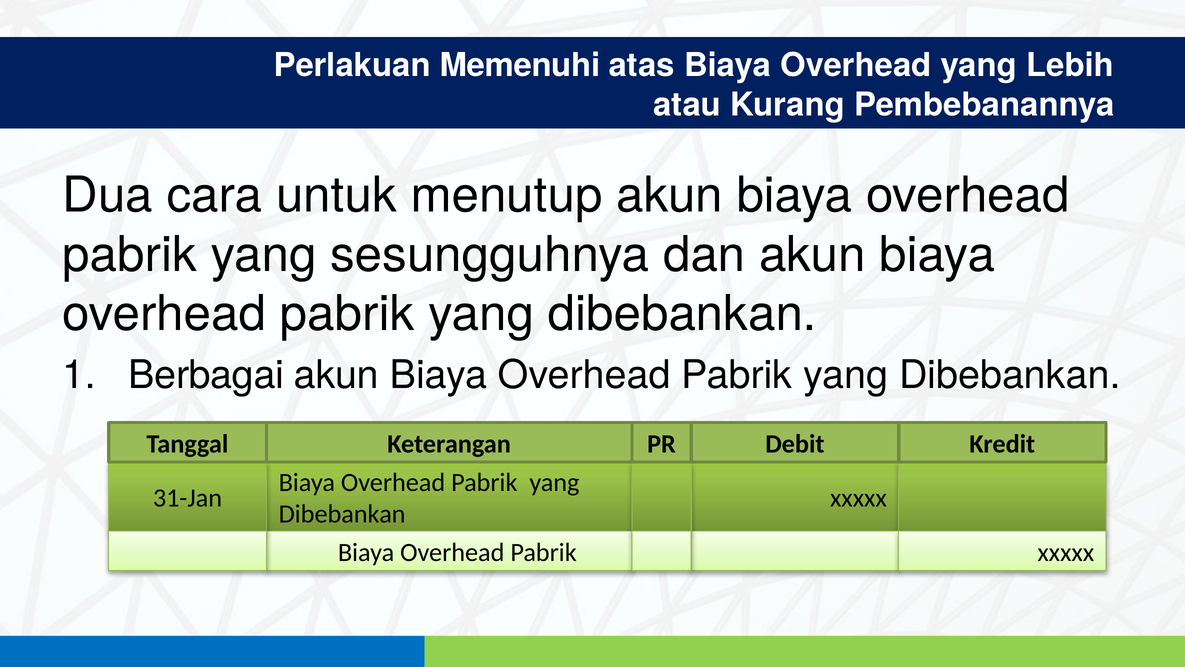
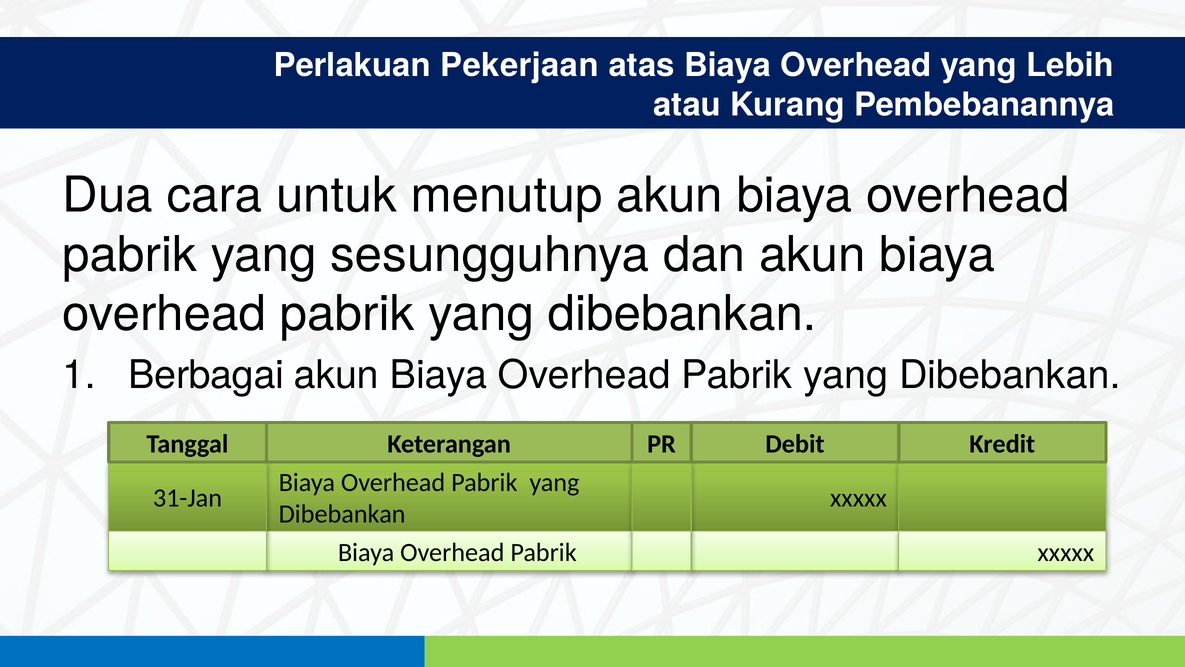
Memenuhi: Memenuhi -> Pekerjaan
